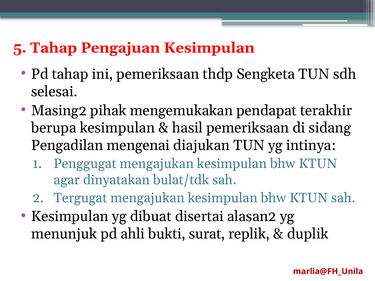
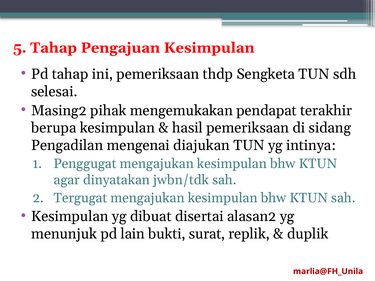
bulat/tdk: bulat/tdk -> jwbn/tdk
ahli: ahli -> lain
